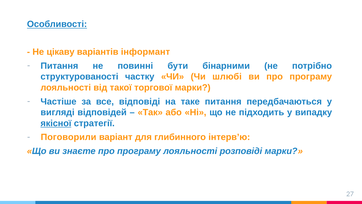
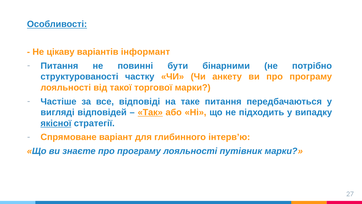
шлюбі: шлюбі -> анкету
Так underline: none -> present
Поговорили: Поговорили -> Спрямоване
розповіді: розповіді -> путівник
